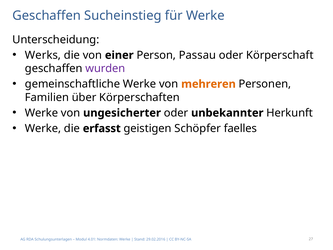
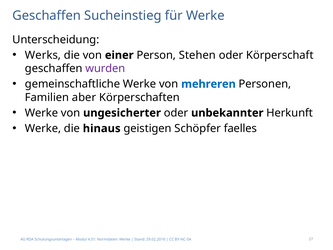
Passau: Passau -> Stehen
mehreren colour: orange -> blue
über: über -> aber
erfasst: erfasst -> hinaus
